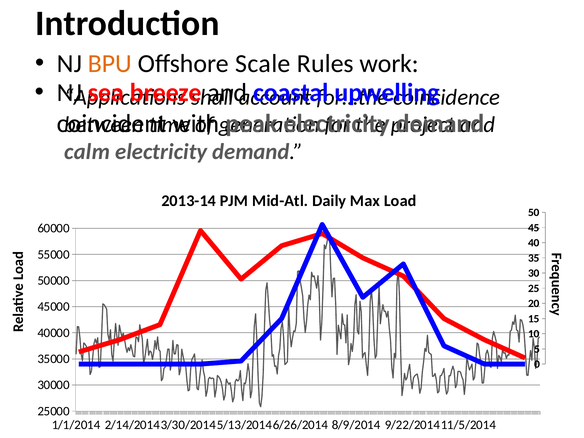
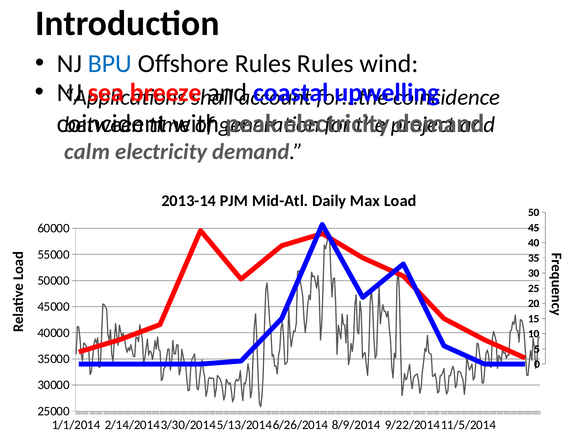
BPU colour: orange -> blue
Offshore Scale: Scale -> Rules
work: work -> wind
